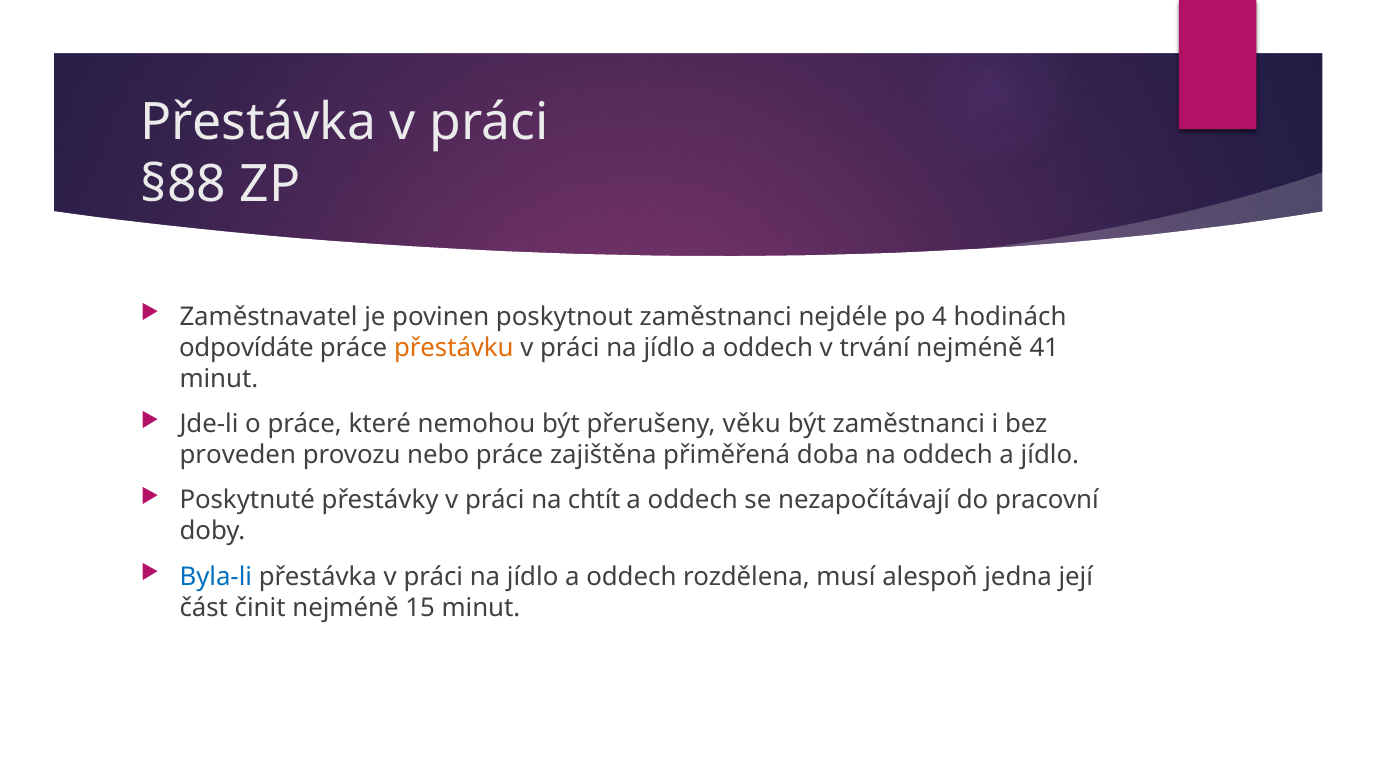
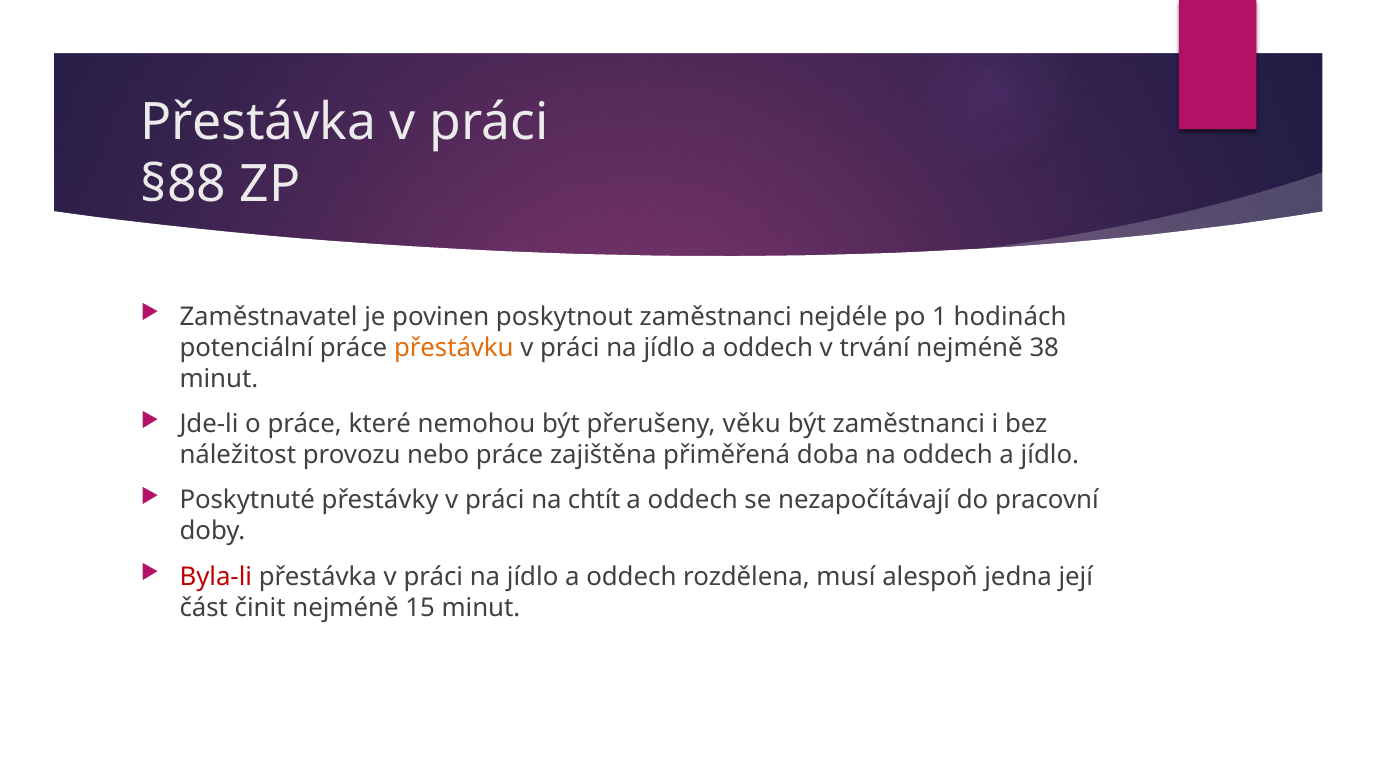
4: 4 -> 1
odpovídáte: odpovídáte -> potenciální
41: 41 -> 38
proveden: proveden -> náležitost
Byla-li colour: blue -> red
